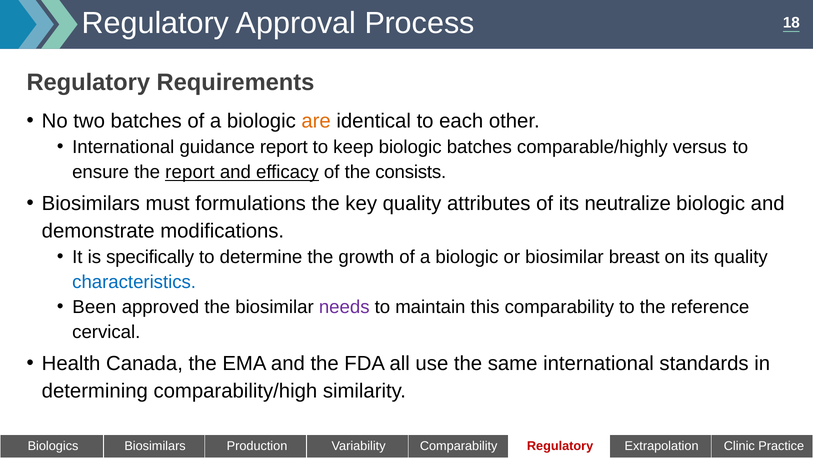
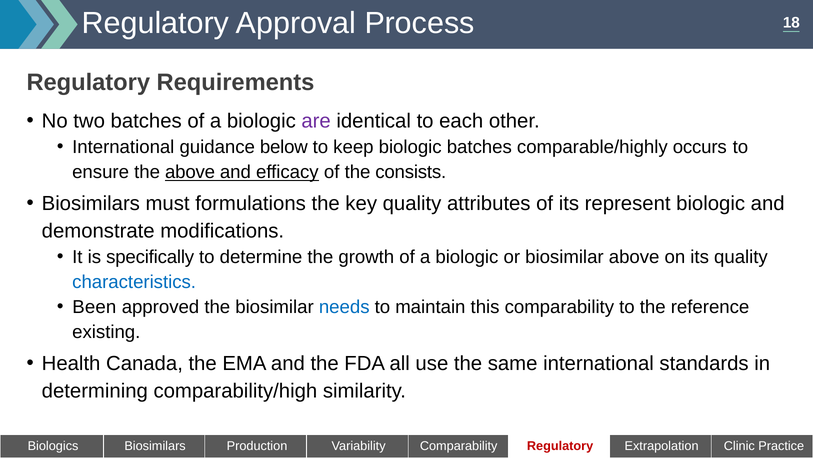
are colour: orange -> purple
guidance report: report -> below
versus: versus -> occurs
the report: report -> above
neutralize: neutralize -> represent
biosimilar breast: breast -> above
needs colour: purple -> blue
cervical: cervical -> existing
